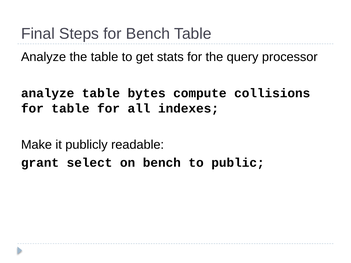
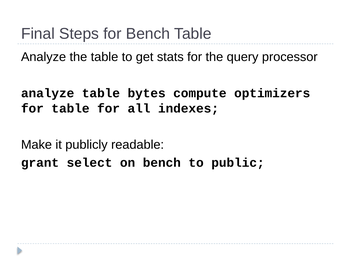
collisions: collisions -> optimizers
